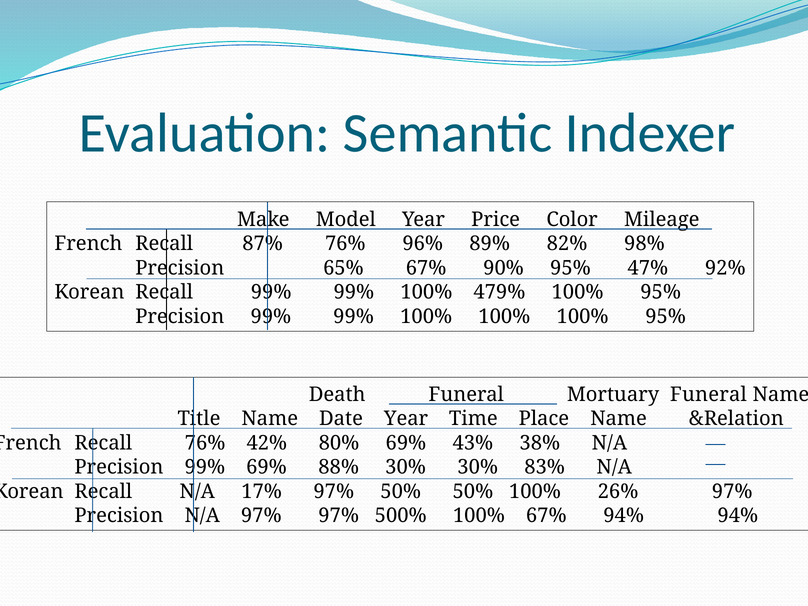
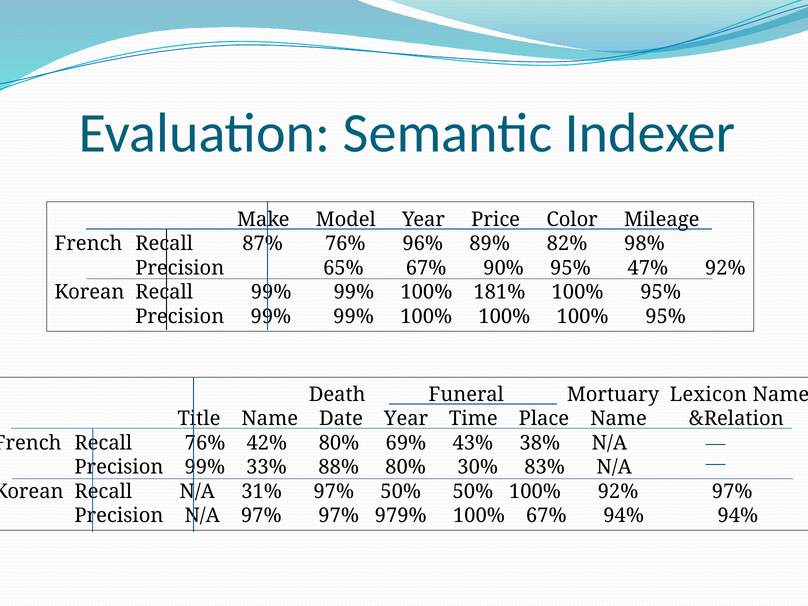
479%: 479% -> 181%
Mortuary Funeral: Funeral -> Lexicon
99% 69%: 69% -> 33%
88% 30%: 30% -> 80%
17%: 17% -> 31%
100% 26%: 26% -> 92%
500%: 500% -> 979%
